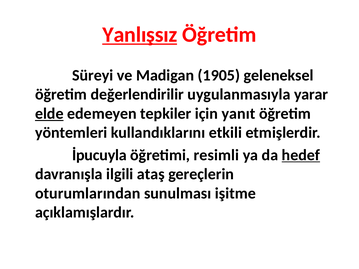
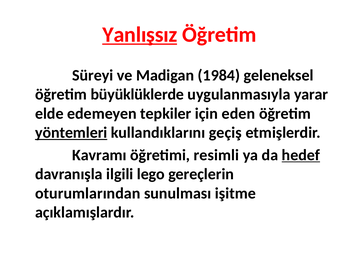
1905: 1905 -> 1984
değerlendirilir: değerlendirilir -> büyüklüklerde
elde underline: present -> none
yanıt: yanıt -> eden
yöntemleri underline: none -> present
etkili: etkili -> geçiş
İpucuyla: İpucuyla -> Kavramı
ataş: ataş -> lego
